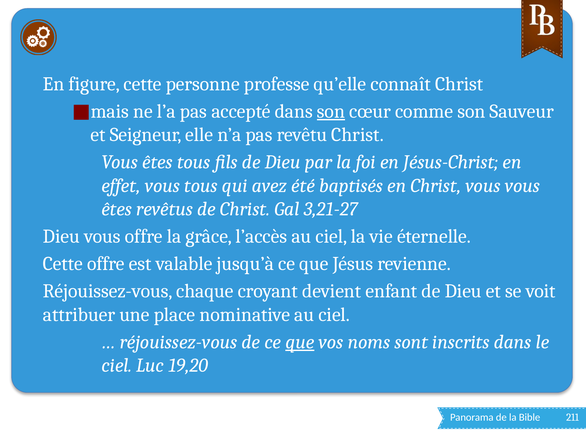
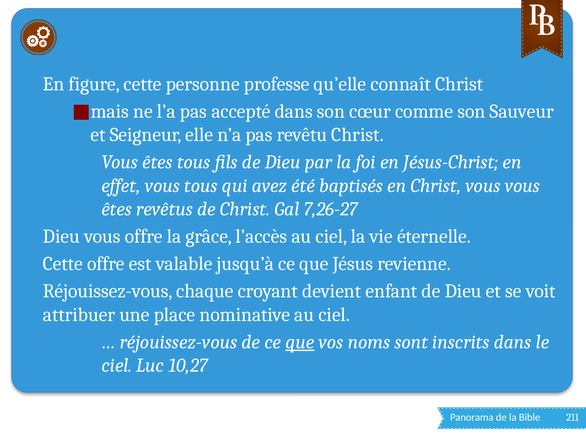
son at (331, 111) underline: present -> none
3,21-27: 3,21-27 -> 7,26-27
19,20: 19,20 -> 10,27
